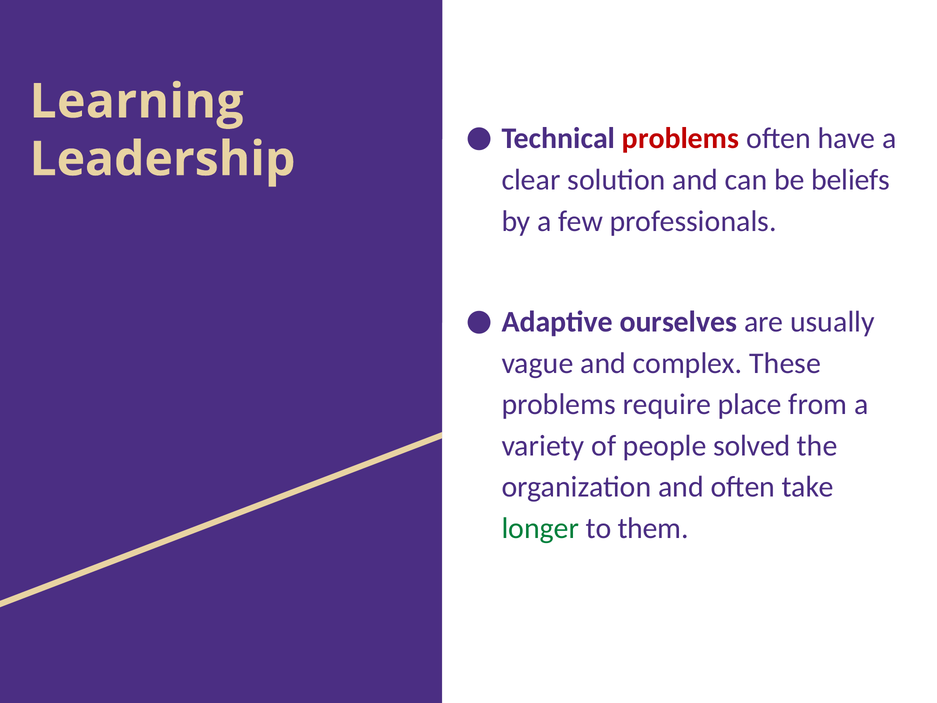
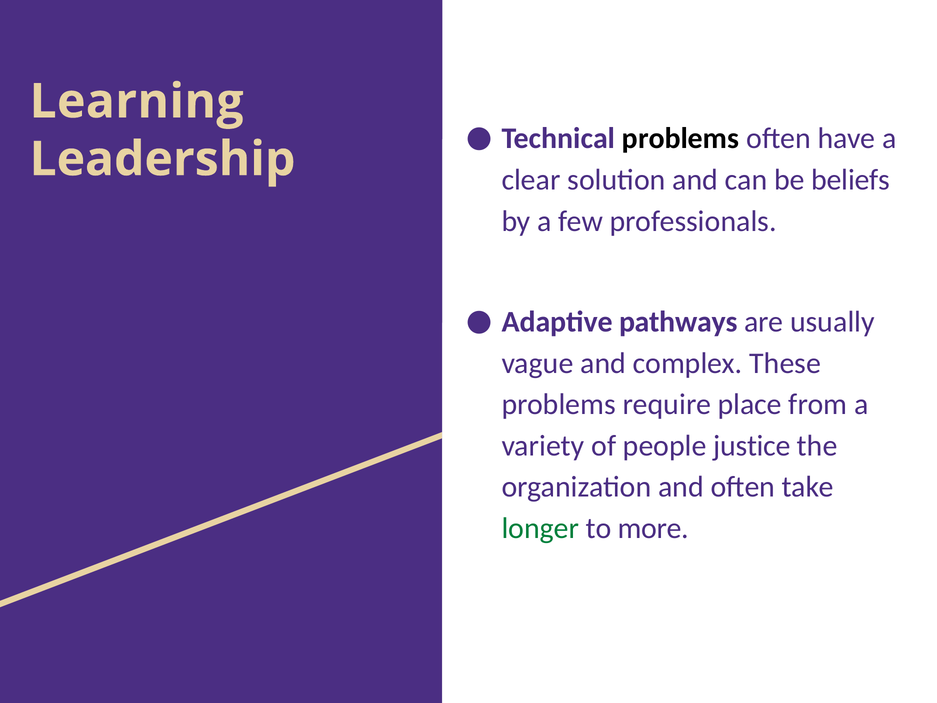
problems at (681, 139) colour: red -> black
ourselves: ourselves -> pathways
solved: solved -> justice
them: them -> more
